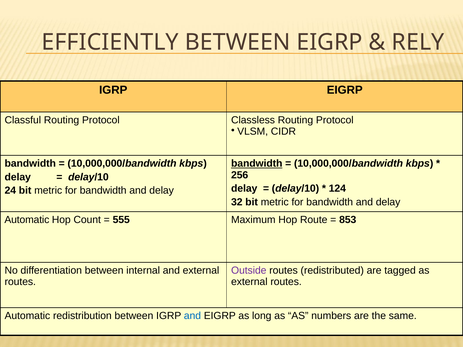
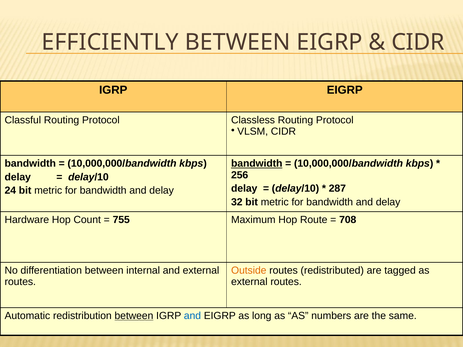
RELY at (418, 42): RELY -> CIDR
124: 124 -> 287
Automatic at (27, 220): Automatic -> Hardware
555: 555 -> 755
853: 853 -> 708
Outside colour: purple -> orange
between at (134, 316) underline: none -> present
